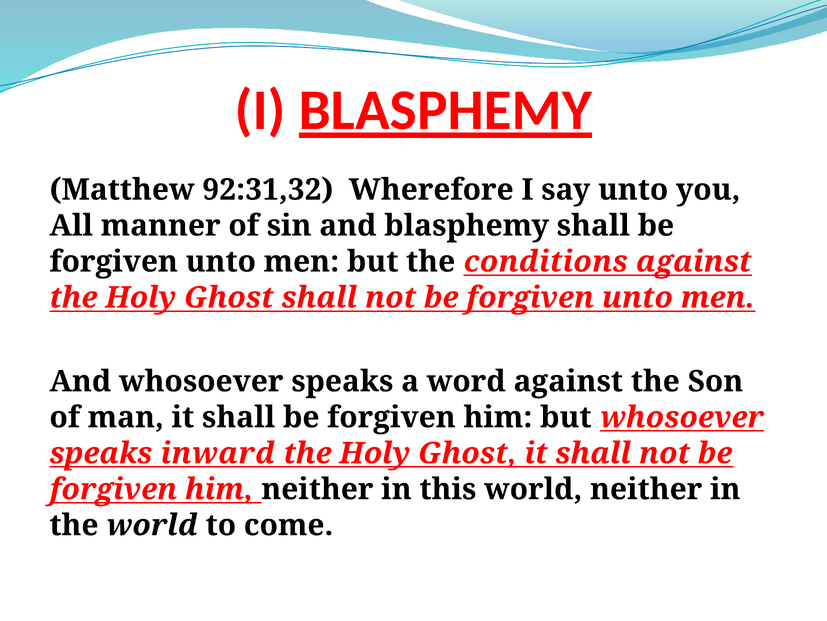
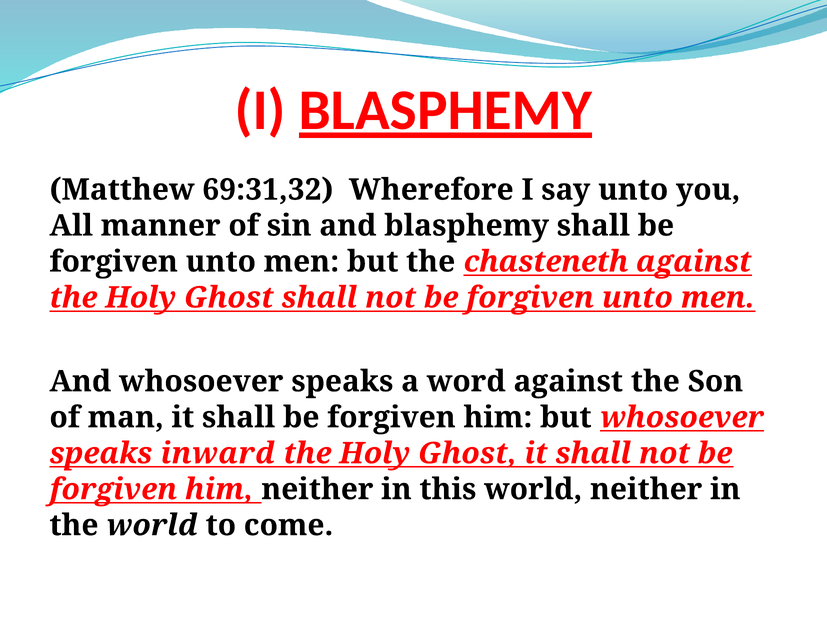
92:31,32: 92:31,32 -> 69:31,32
conditions: conditions -> chasteneth
